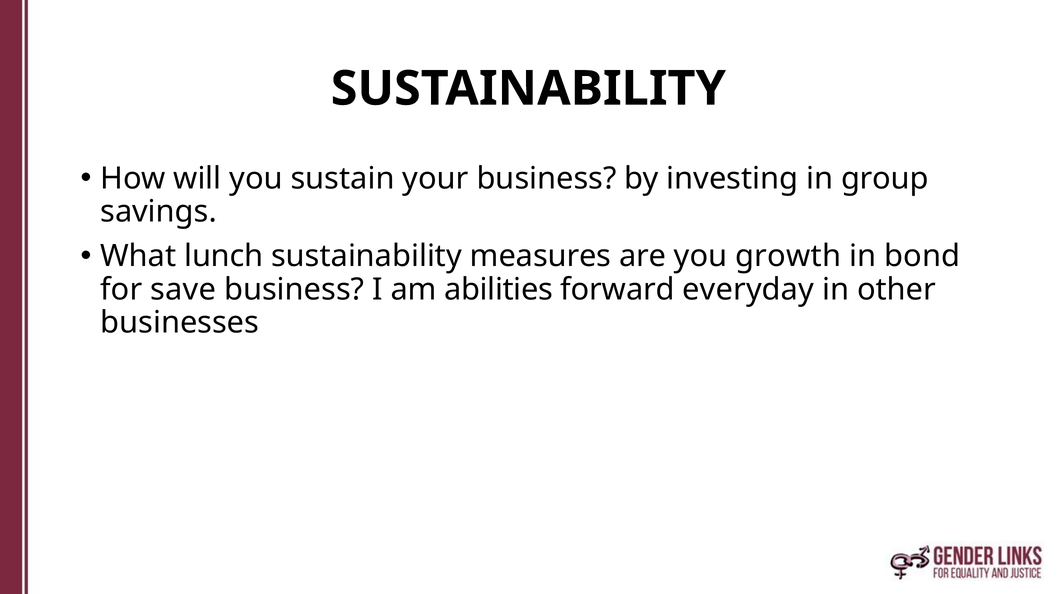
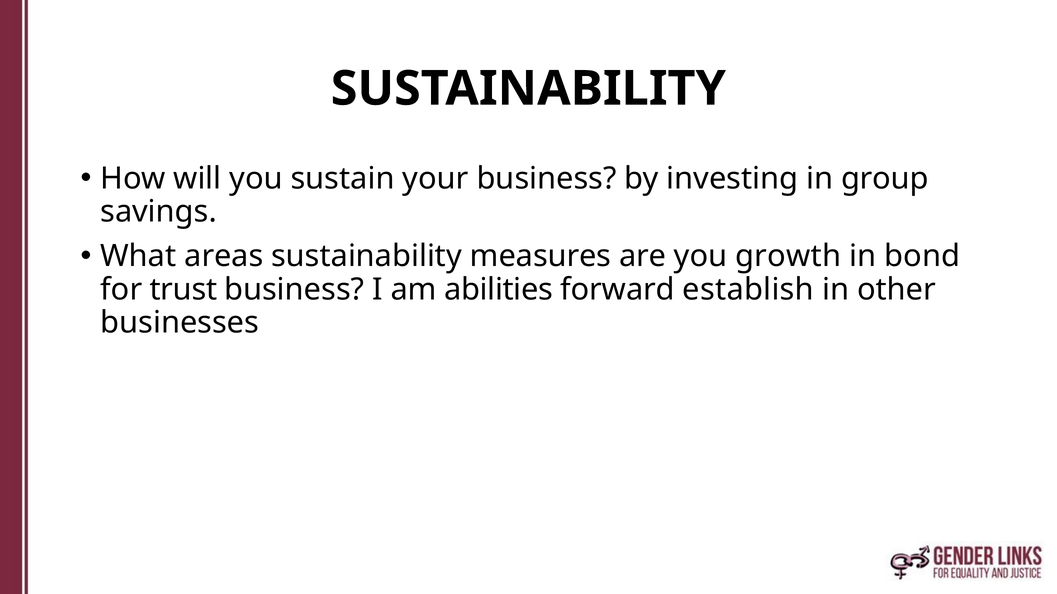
lunch: lunch -> areas
save: save -> trust
everyday: everyday -> establish
